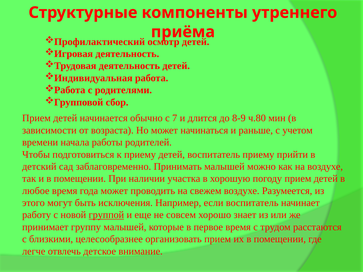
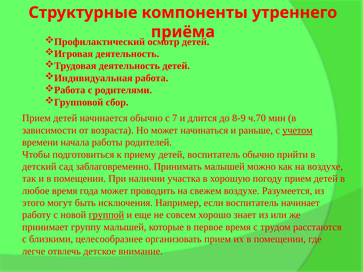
ч.80: ч.80 -> ч.70
учетом underline: none -> present
воспитатель приему: приему -> обычно
